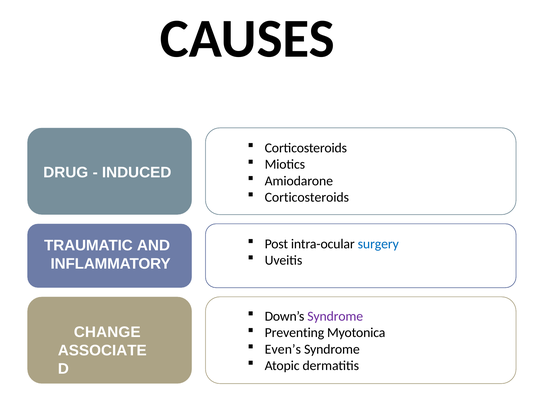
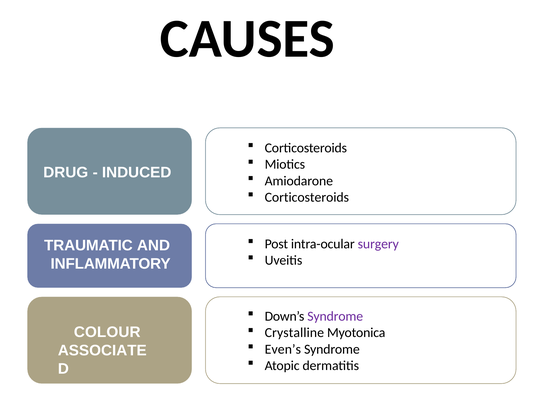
surgery colour: blue -> purple
CHANGE: CHANGE -> COLOUR
Preventing: Preventing -> Crystalline
